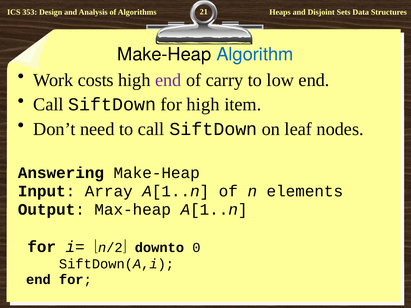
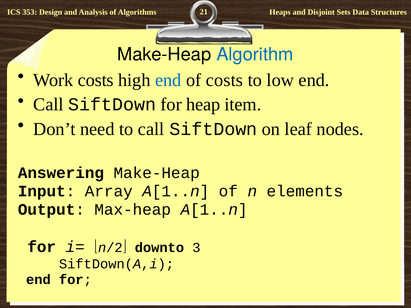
end at (168, 80) colour: purple -> blue
of carry: carry -> costs
for high: high -> heap
0: 0 -> 3
